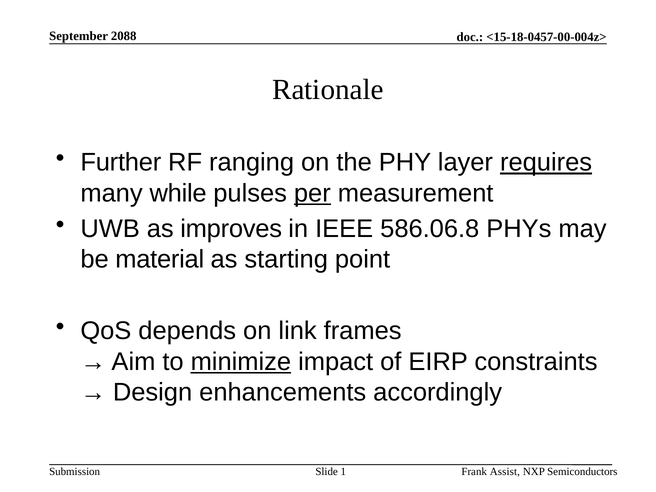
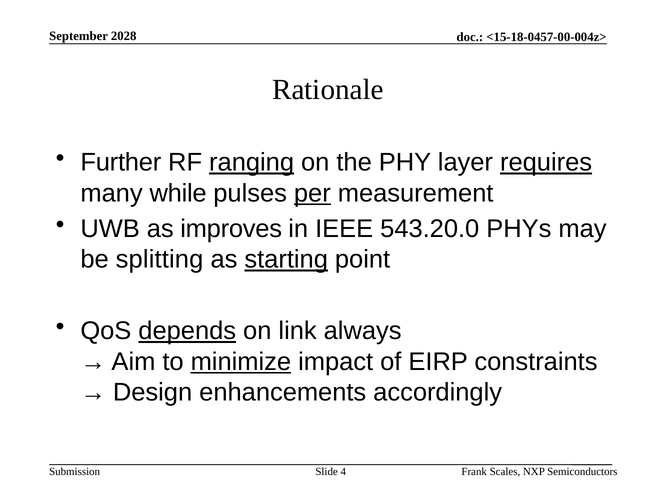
2088: 2088 -> 2028
ranging underline: none -> present
586.06.8: 586.06.8 -> 543.20.0
material: material -> splitting
starting underline: none -> present
depends underline: none -> present
frames: frames -> always
1: 1 -> 4
Assist: Assist -> Scales
